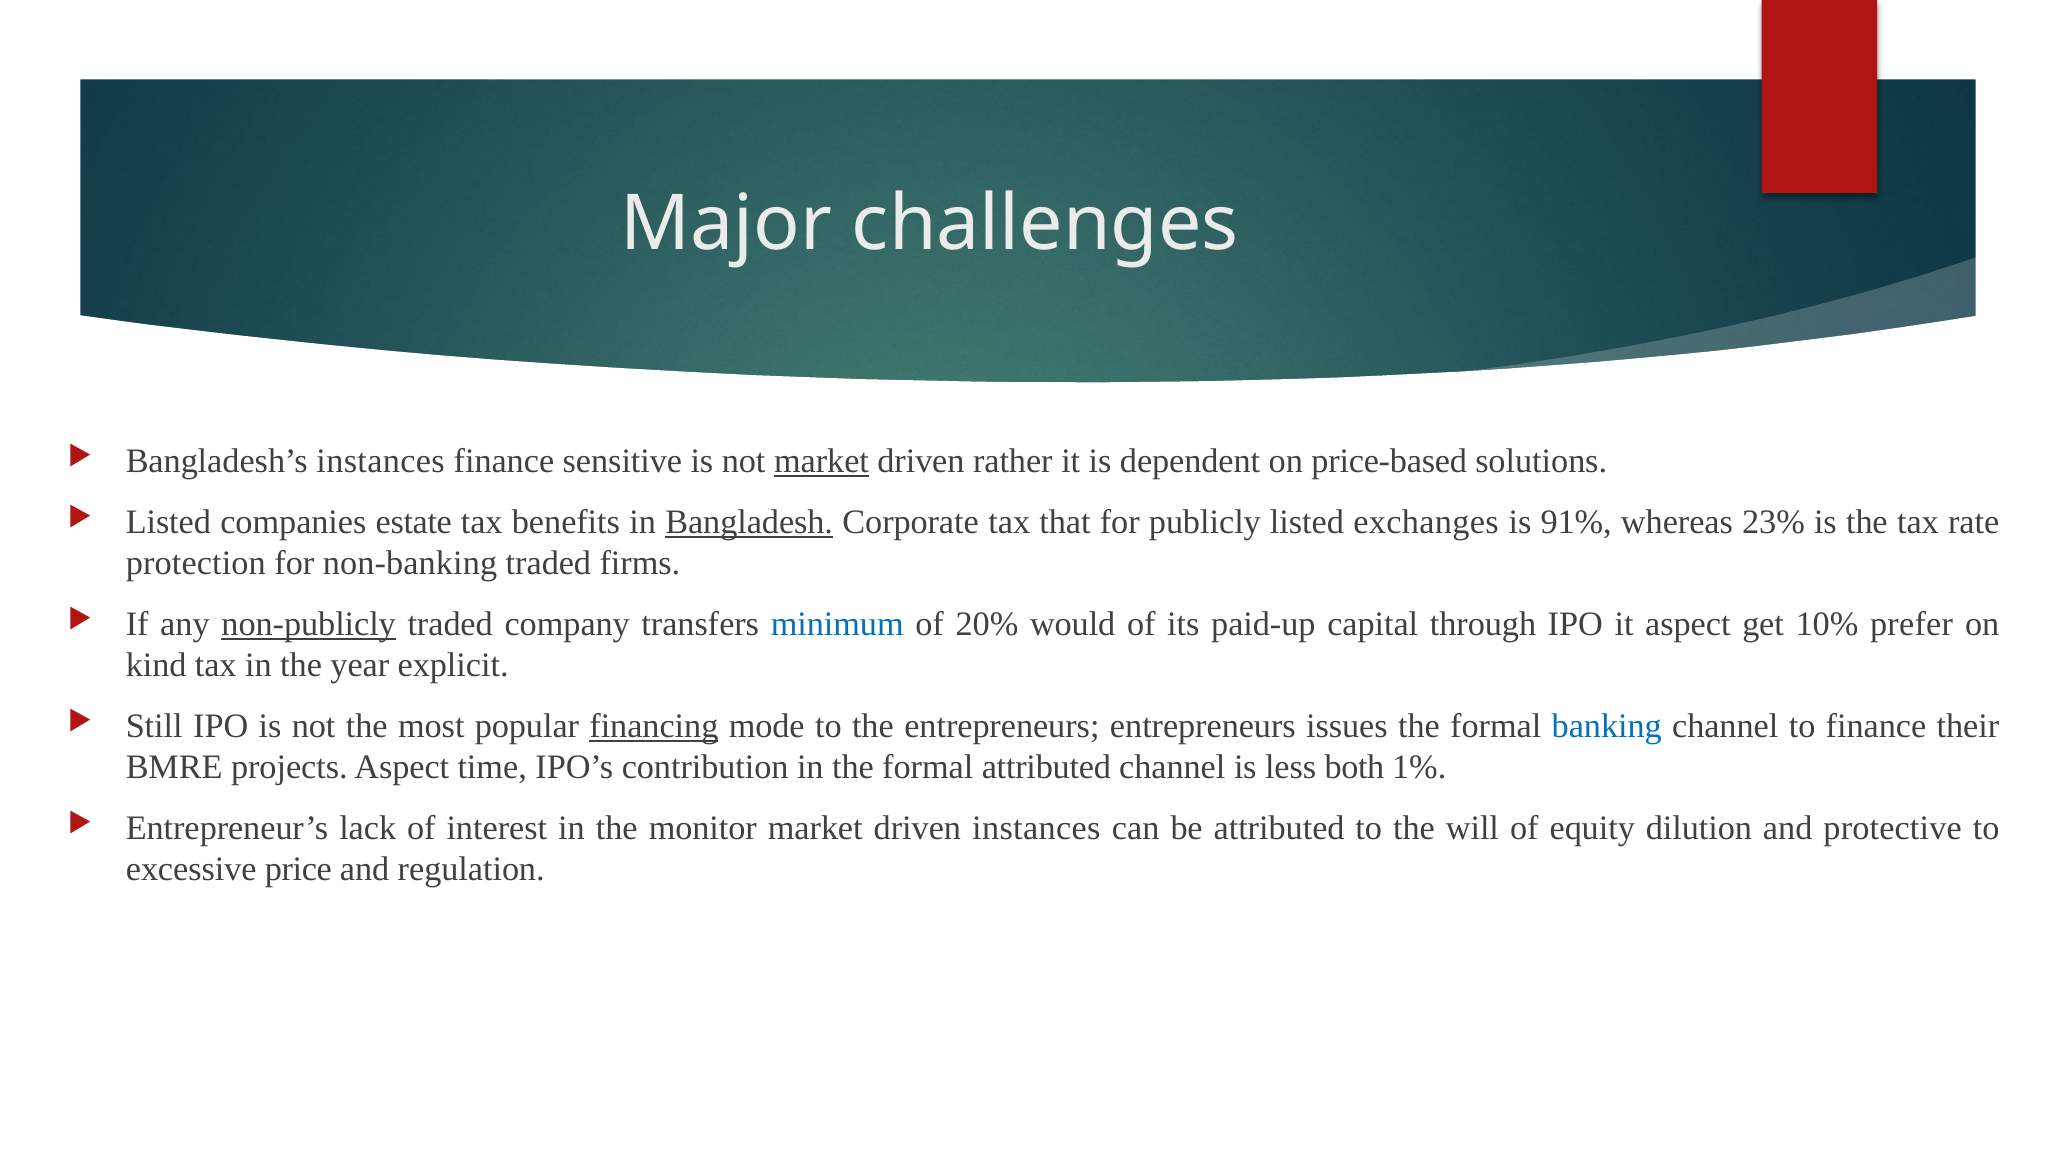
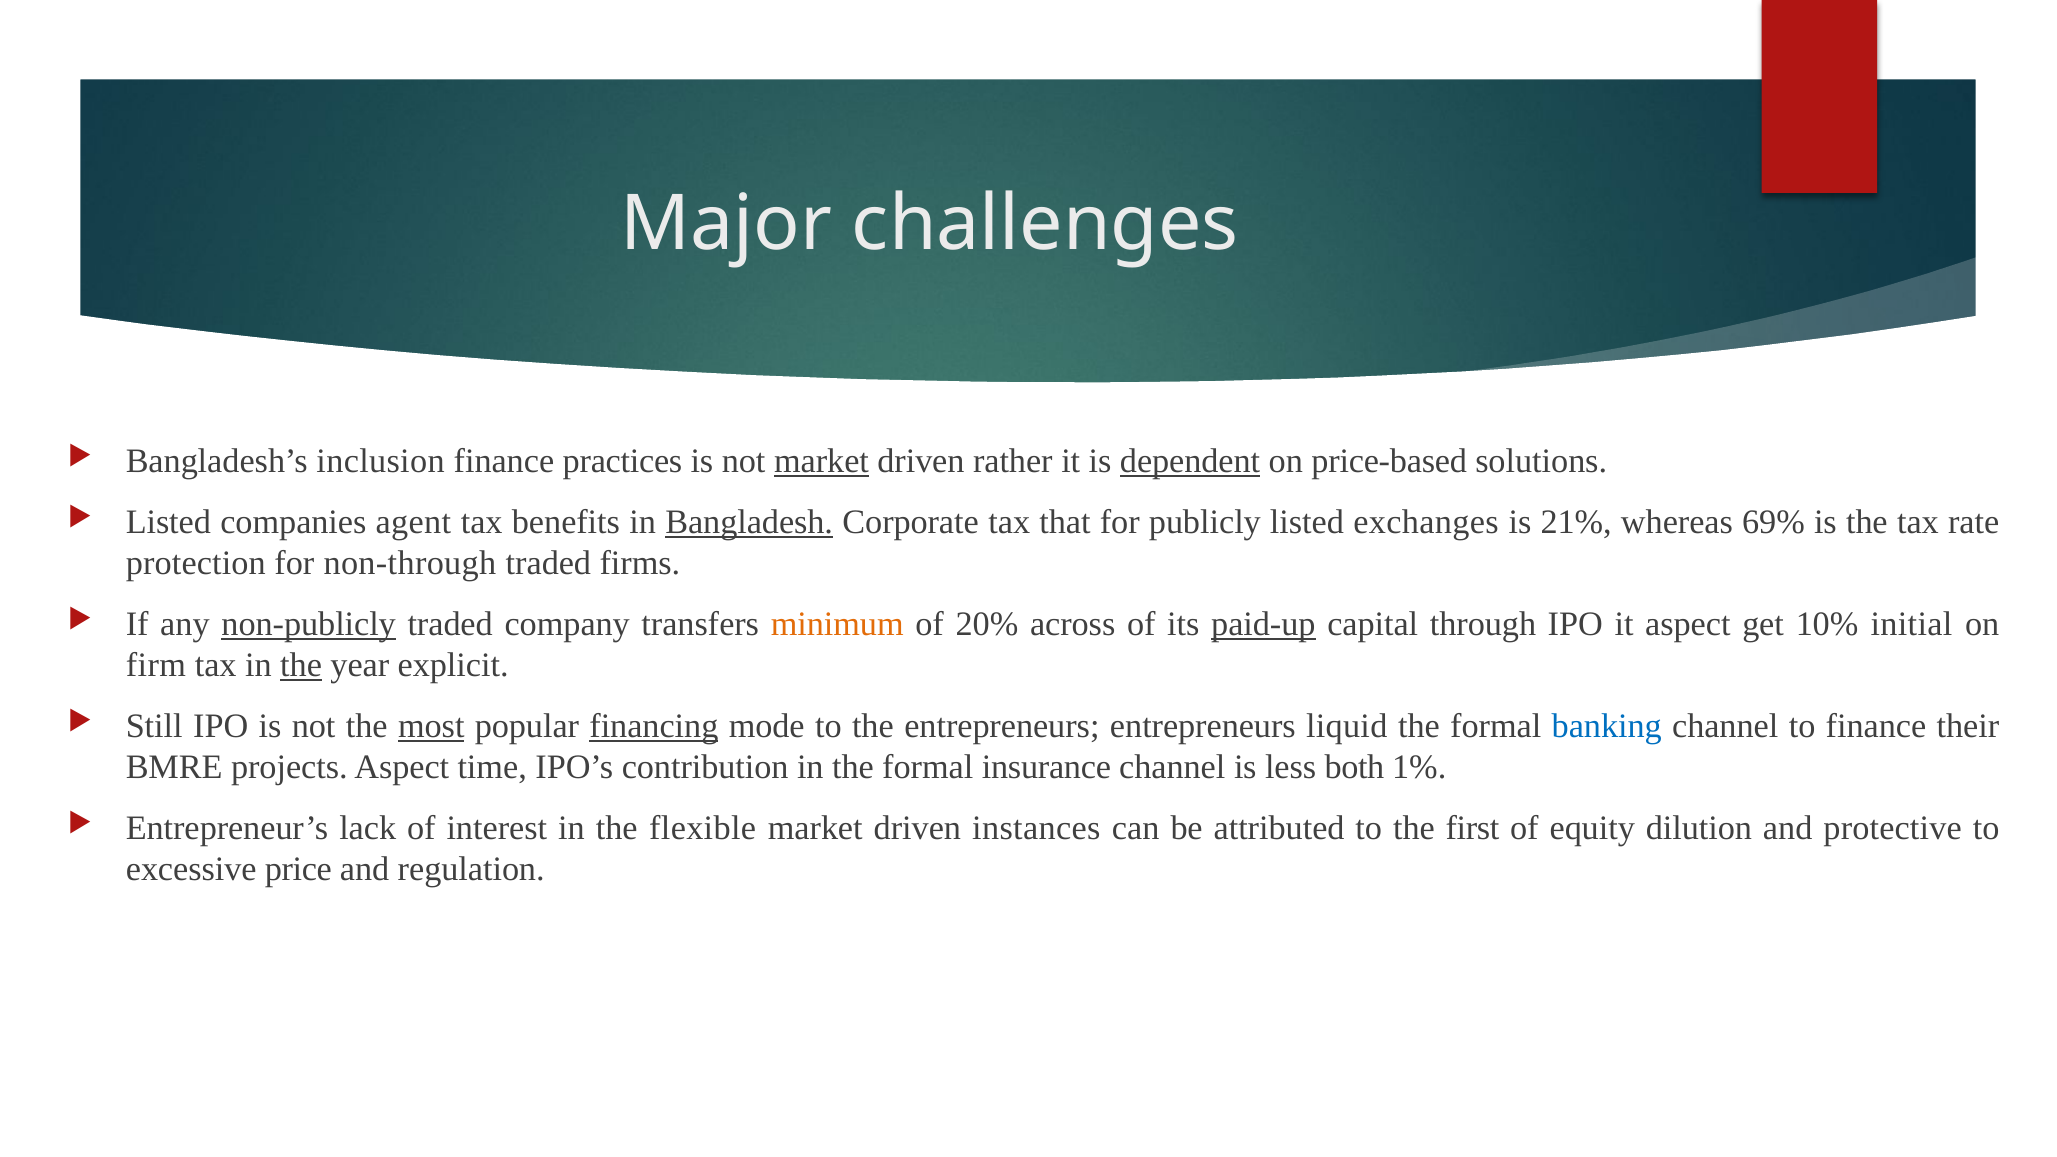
Bangladesh’s instances: instances -> inclusion
sensitive: sensitive -> practices
dependent underline: none -> present
estate: estate -> agent
91%: 91% -> 21%
23%: 23% -> 69%
non-banking: non-banking -> non-through
minimum colour: blue -> orange
would: would -> across
paid-up underline: none -> present
prefer: prefer -> initial
kind: kind -> firm
the at (301, 665) underline: none -> present
most underline: none -> present
issues: issues -> liquid
formal attributed: attributed -> insurance
monitor: monitor -> flexible
will: will -> first
